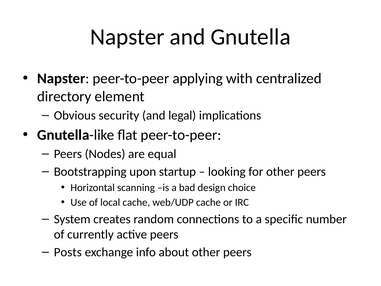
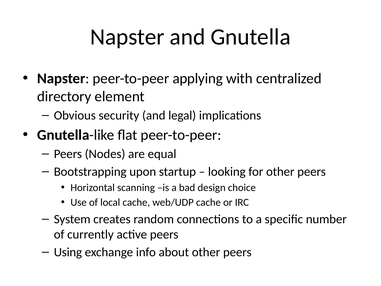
Posts: Posts -> Using
